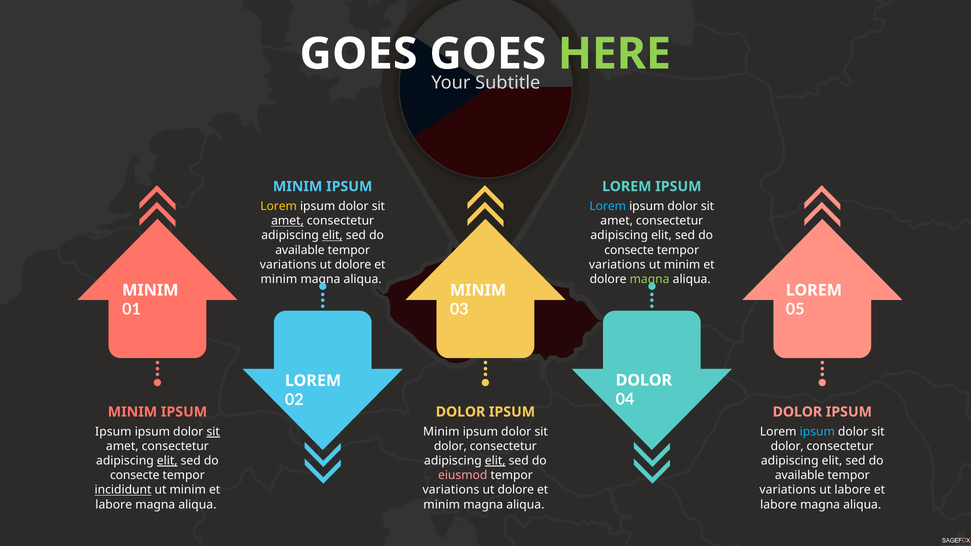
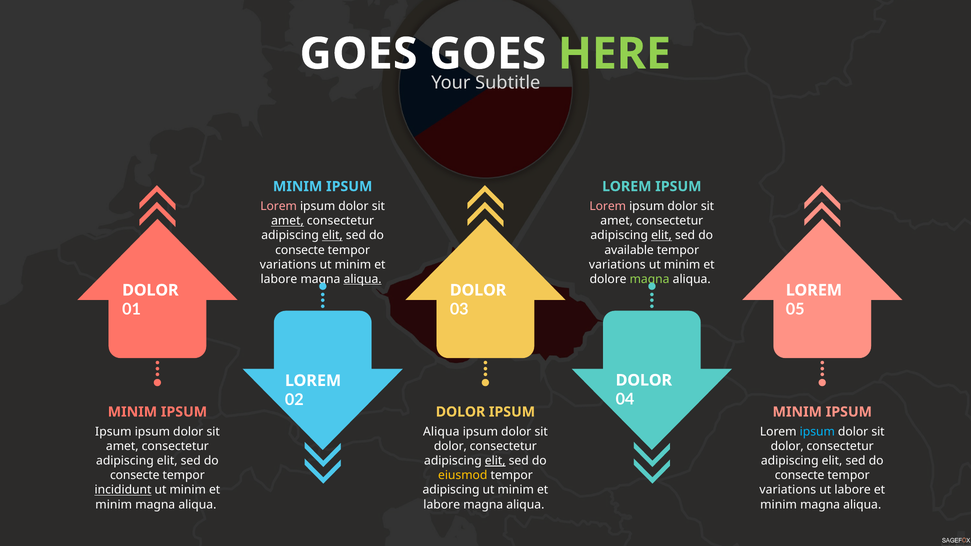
Lorem at (279, 206) colour: yellow -> pink
Lorem at (608, 206) colour: light blue -> pink
elit at (662, 236) underline: none -> present
available at (300, 250): available -> consecte
consecte at (629, 250): consecte -> available
dolore at (353, 265): dolore -> minim
minim at (279, 279): minim -> labore
aliqua at (363, 279) underline: none -> present
MINIM at (150, 290): MINIM -> DOLOR
MINIM at (478, 290): MINIM -> DOLOR
DOLOR at (797, 412): DOLOR -> MINIM
sit at (213, 432) underline: present -> none
Minim at (441, 432): Minim -> Aliqua
elit at (167, 461) underline: present -> none
eiusmod colour: pink -> yellow
available at (800, 476): available -> consecte
variations at (451, 490): variations -> adipiscing
dolore at (516, 490): dolore -> minim
labore at (114, 505): labore -> minim
minim at (442, 505): minim -> labore
labore at (779, 505): labore -> minim
